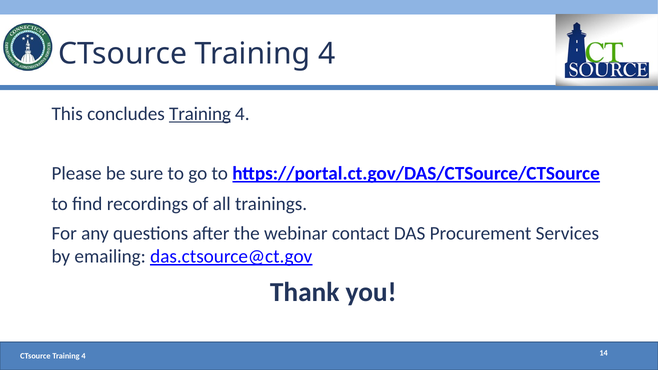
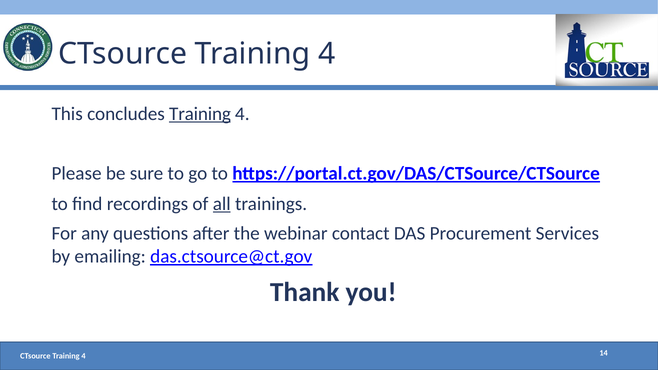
all underline: none -> present
